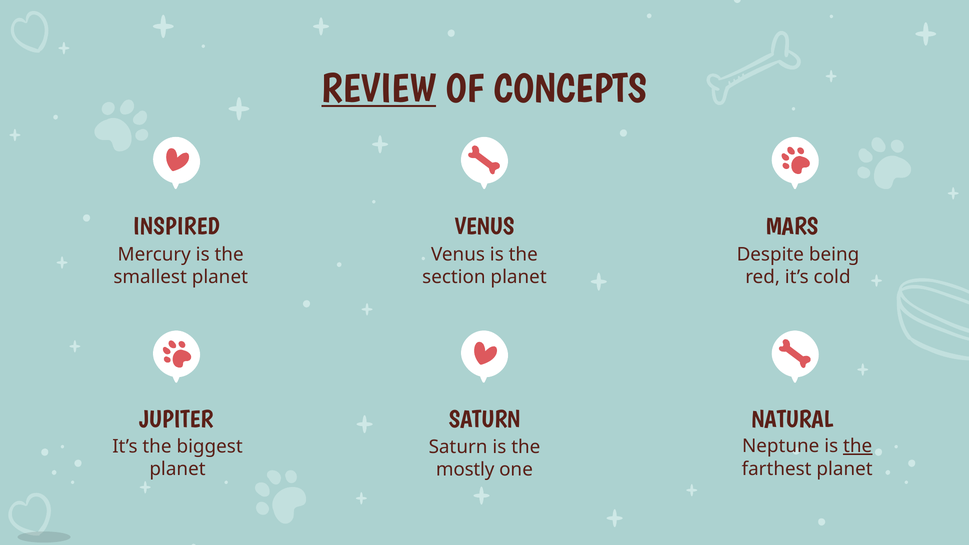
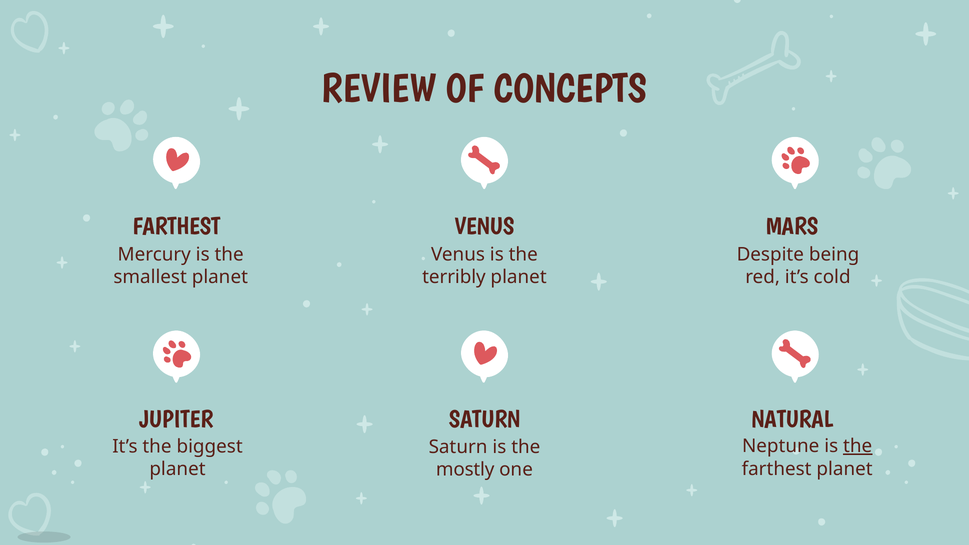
REVIEW underline: present -> none
INSPIRED at (176, 226): INSPIRED -> FARTHEST
section: section -> terribly
